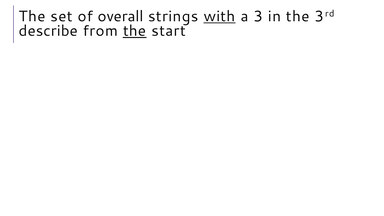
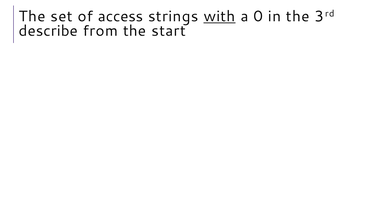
overall: overall -> access
3: 3 -> 0
the at (135, 31) underline: present -> none
